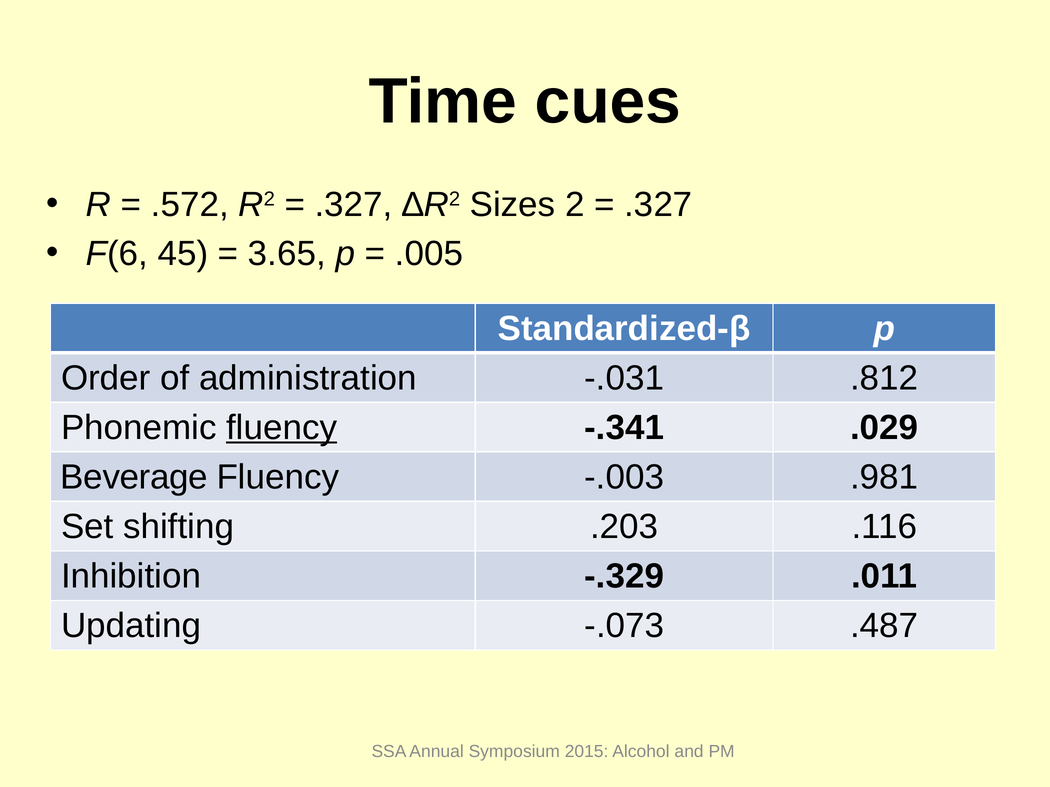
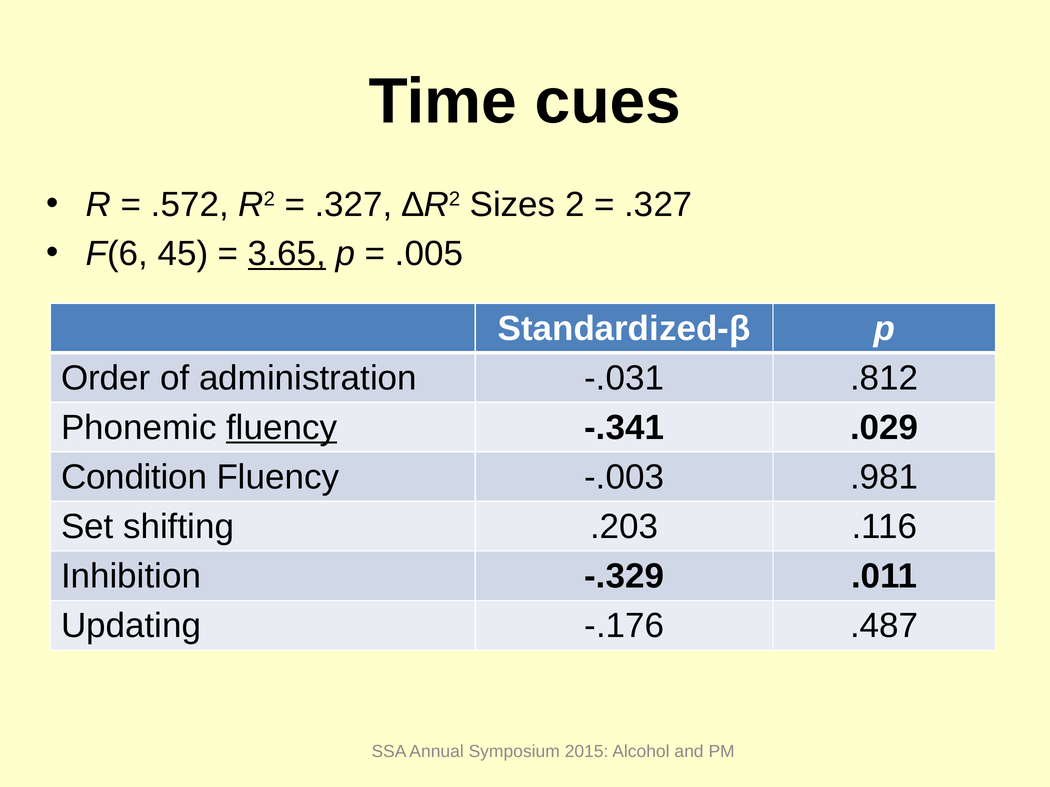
3.65 underline: none -> present
Beverage: Beverage -> Condition
-.073: -.073 -> -.176
